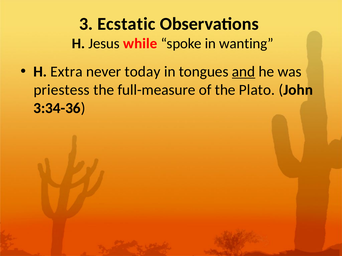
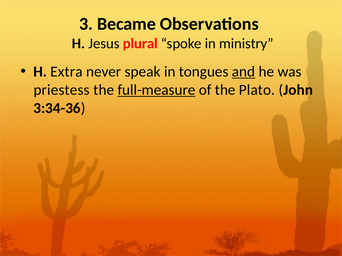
Ecstatic: Ecstatic -> Became
while: while -> plural
wanting: wanting -> ministry
today: today -> speak
full-measure underline: none -> present
